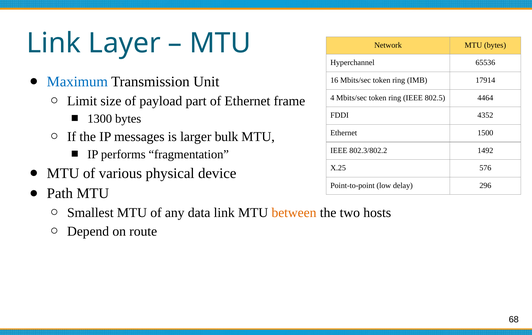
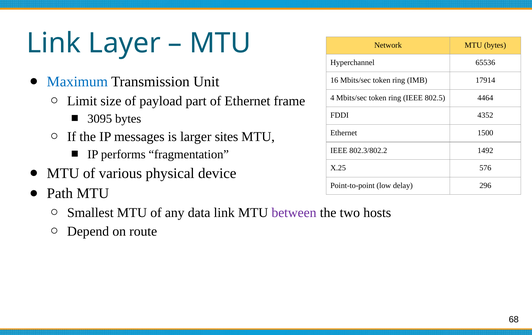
1300: 1300 -> 3095
bulk: bulk -> sites
between colour: orange -> purple
